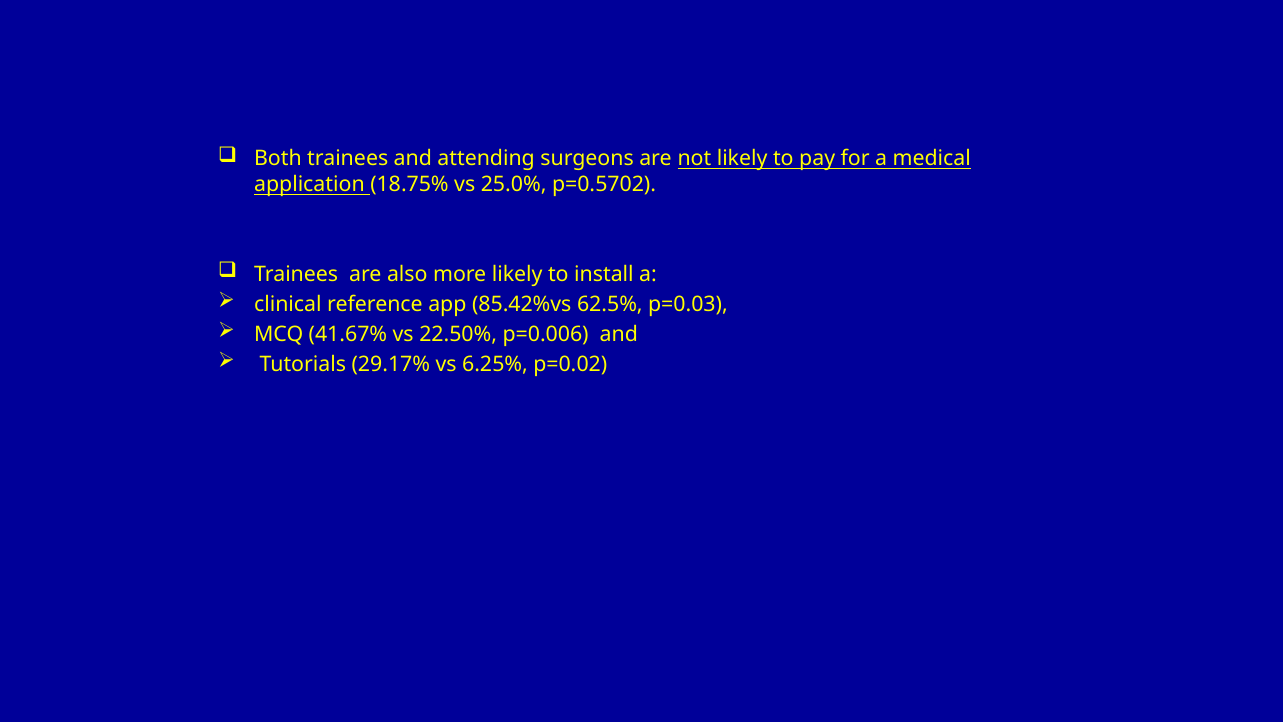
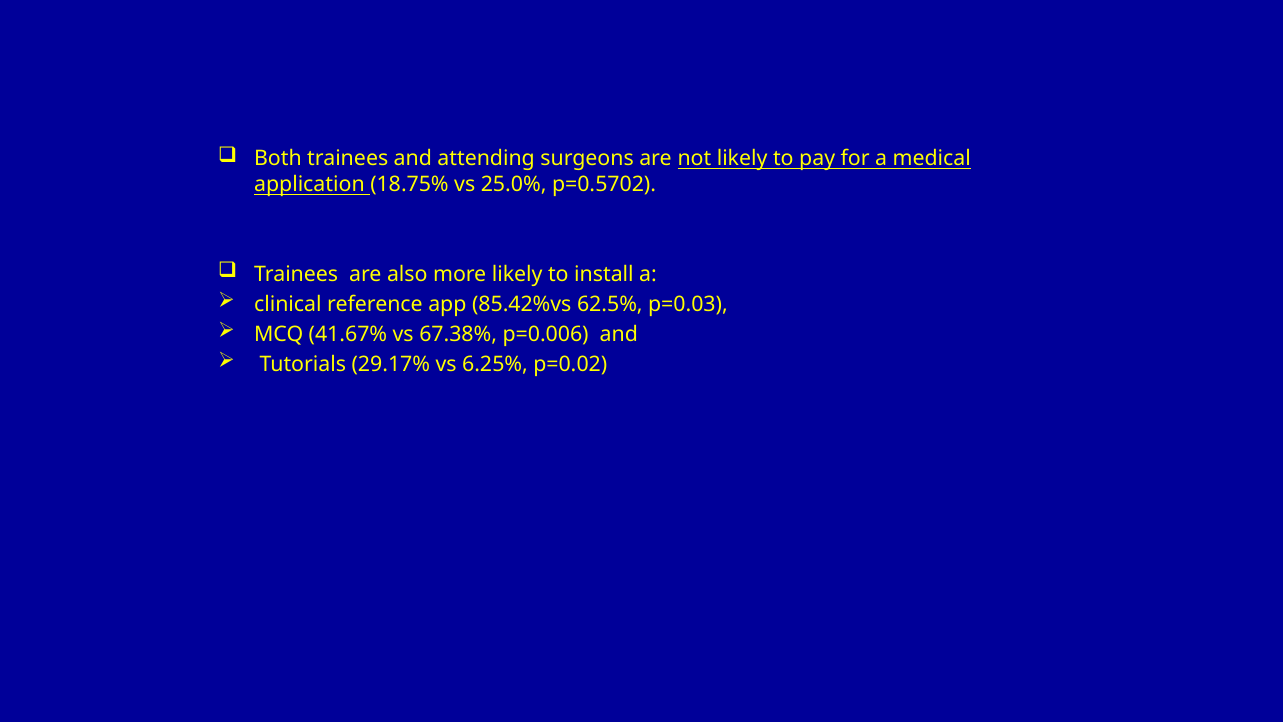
22.50%: 22.50% -> 67.38%
